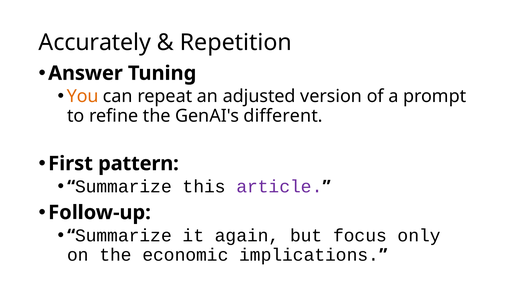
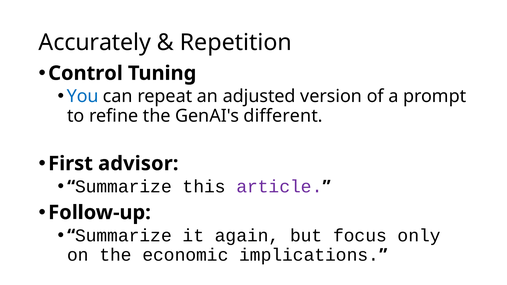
Answer: Answer -> Control
You colour: orange -> blue
pattern: pattern -> advisor
